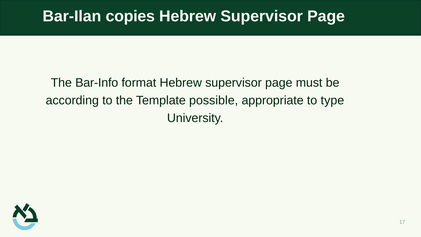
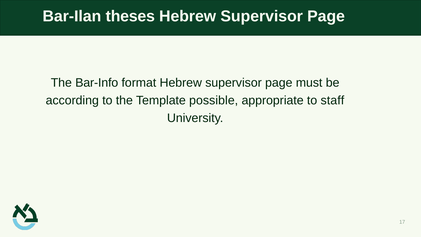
copies: copies -> theses
type: type -> staff
